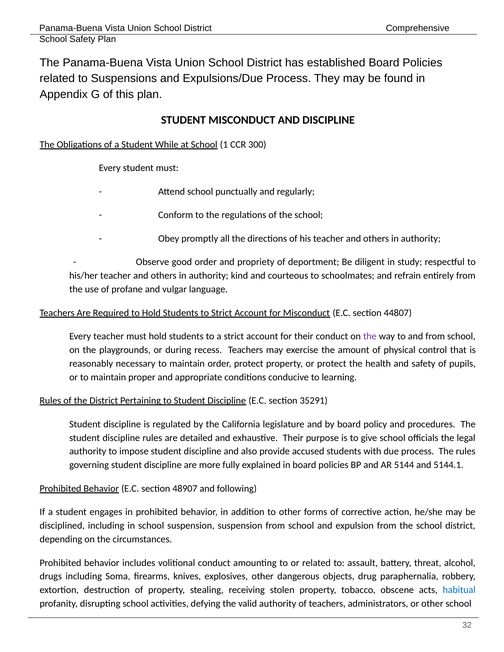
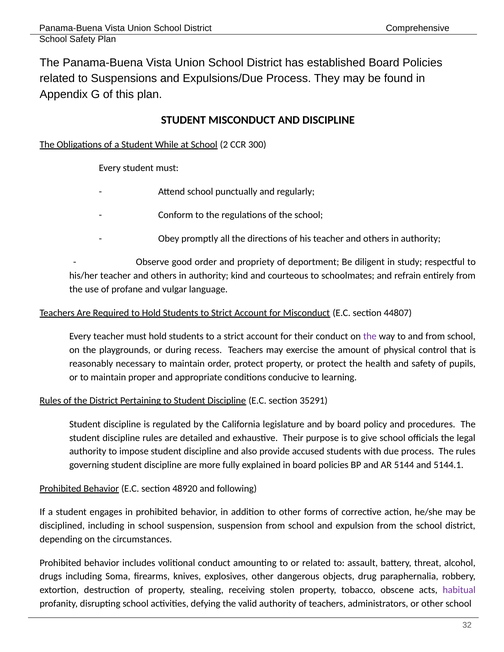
1: 1 -> 2
48907: 48907 -> 48920
habitual colour: blue -> purple
